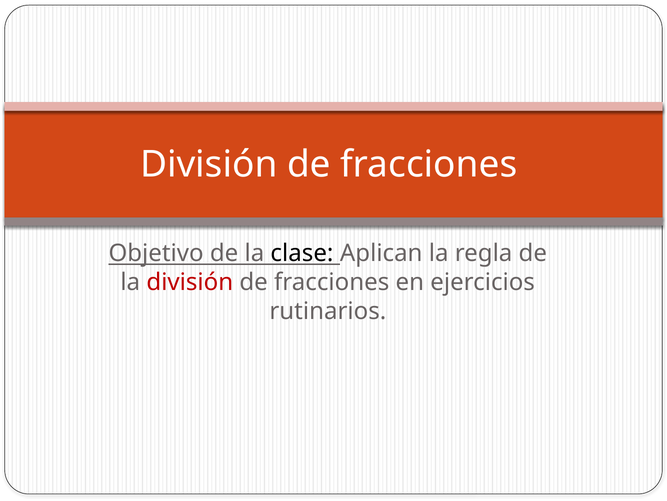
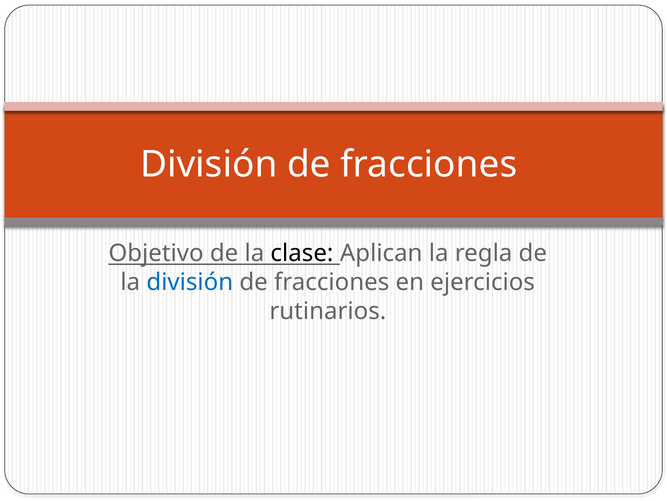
división at (190, 282) colour: red -> blue
